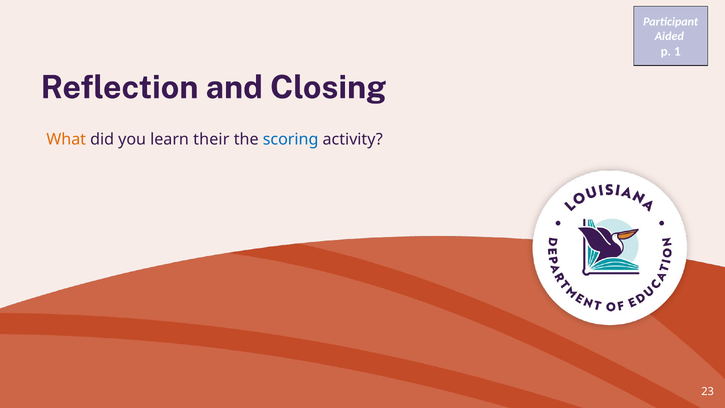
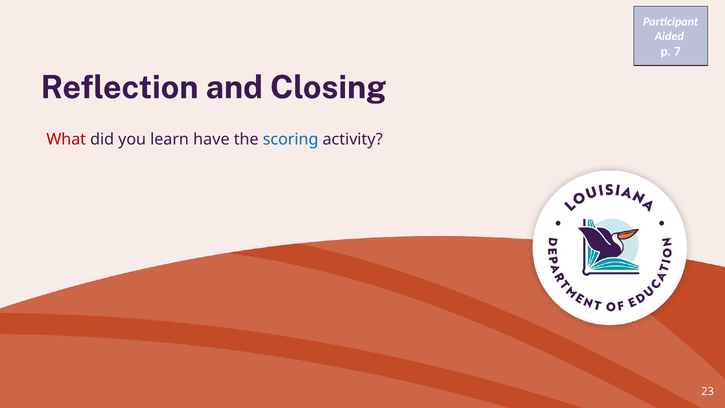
1: 1 -> 7
What colour: orange -> red
their: their -> have
